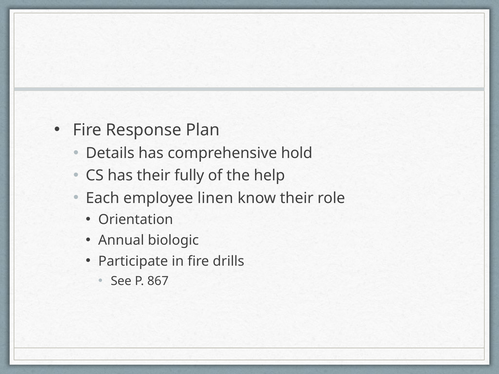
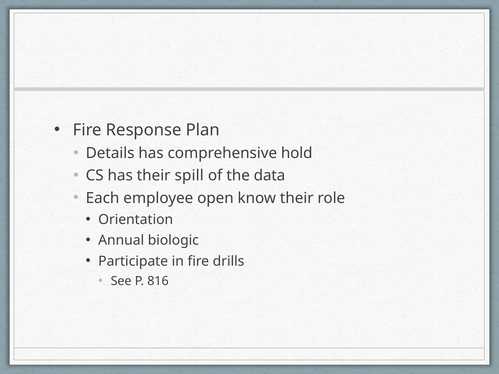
fully: fully -> spill
help: help -> data
linen: linen -> open
867: 867 -> 816
